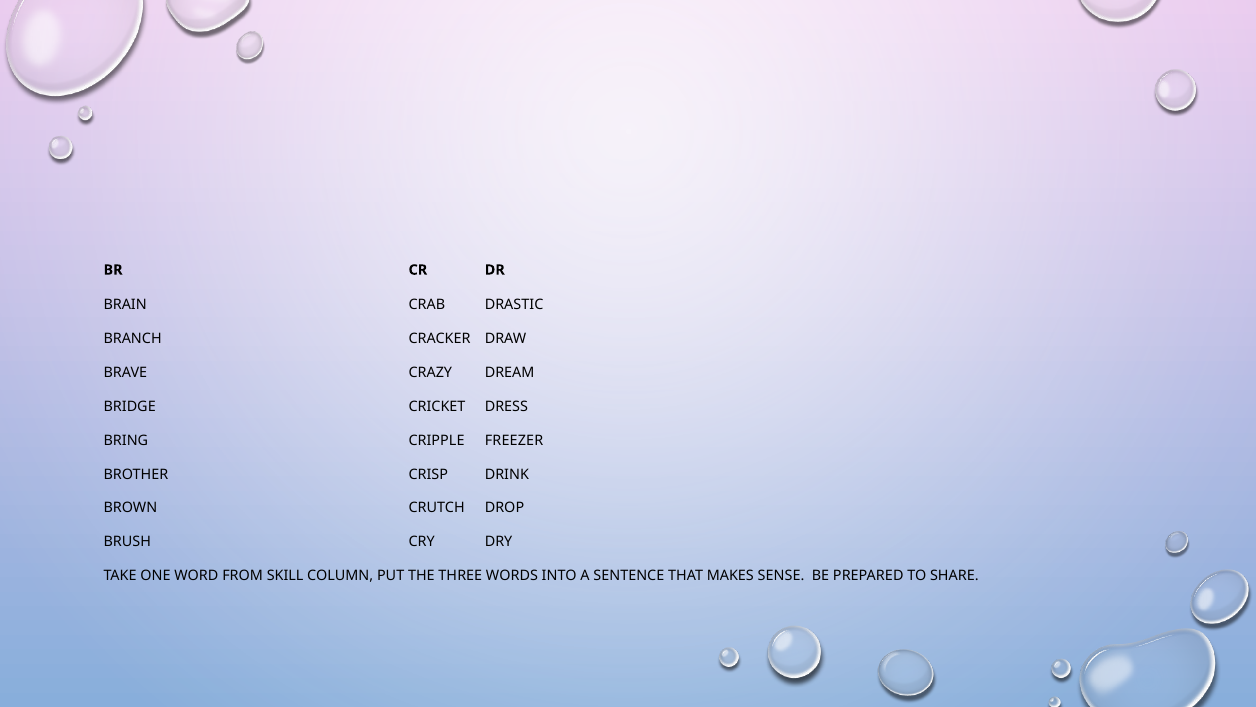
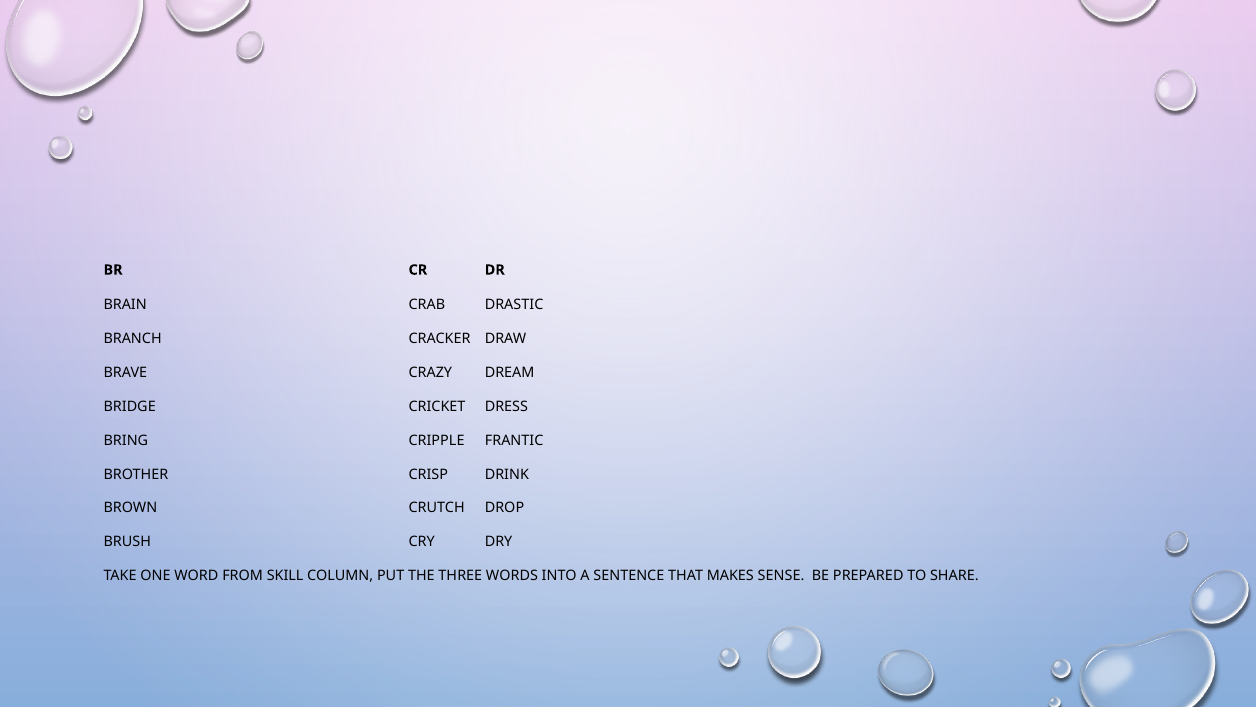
FREEZER: FREEZER -> FRANTIC
